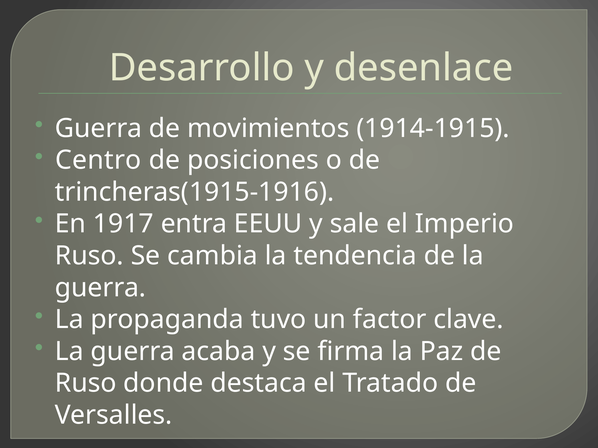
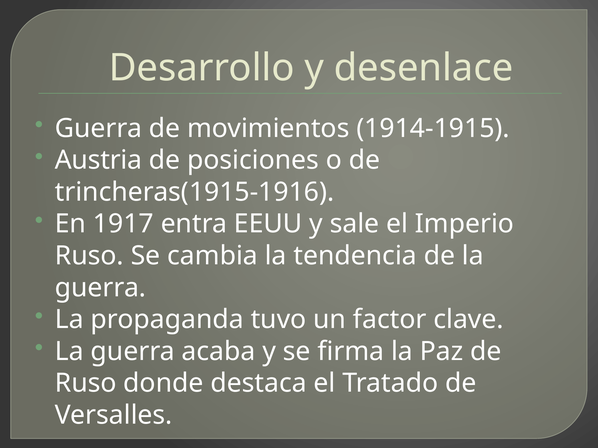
Centro: Centro -> Austria
